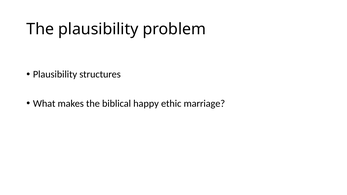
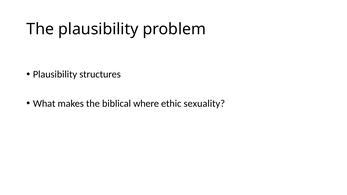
happy: happy -> where
marriage: marriage -> sexuality
